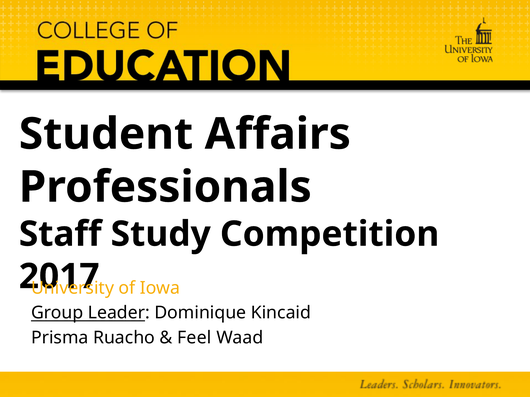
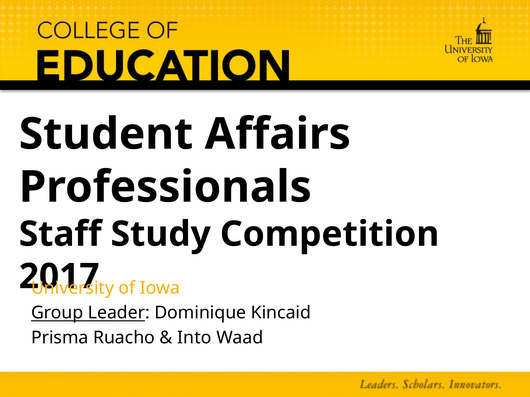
Feel: Feel -> Into
